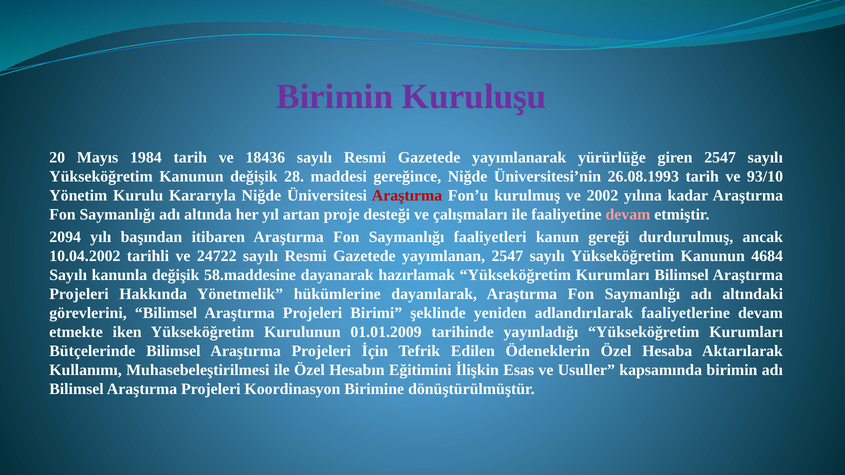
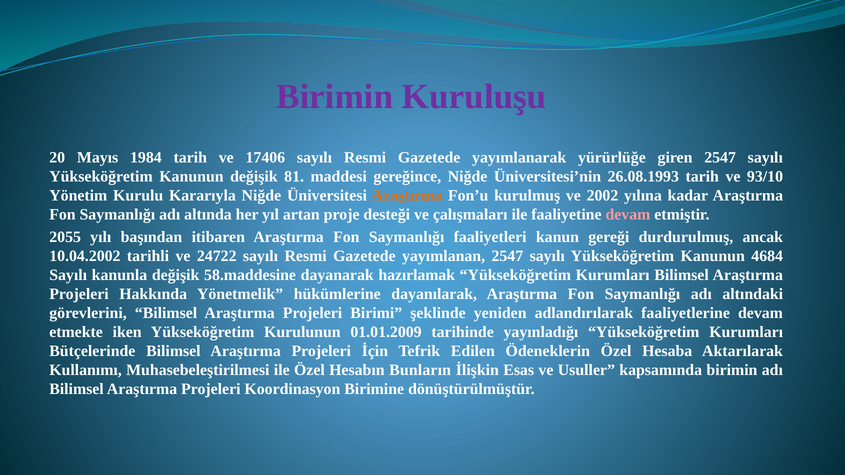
18436: 18436 -> 17406
28: 28 -> 81
Araştırma at (407, 195) colour: red -> orange
2094: 2094 -> 2055
Eğitimini: Eğitimini -> Bunların
